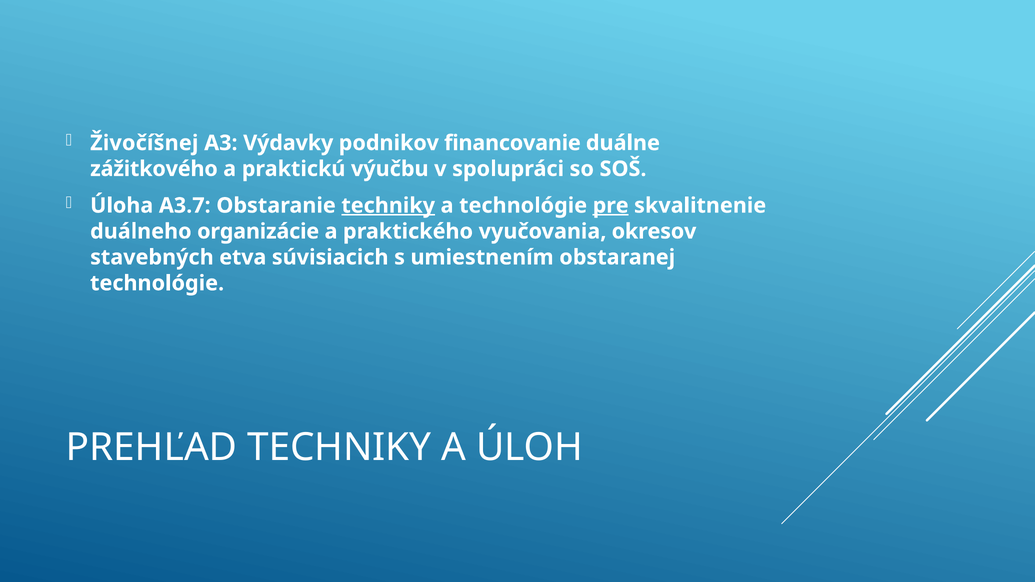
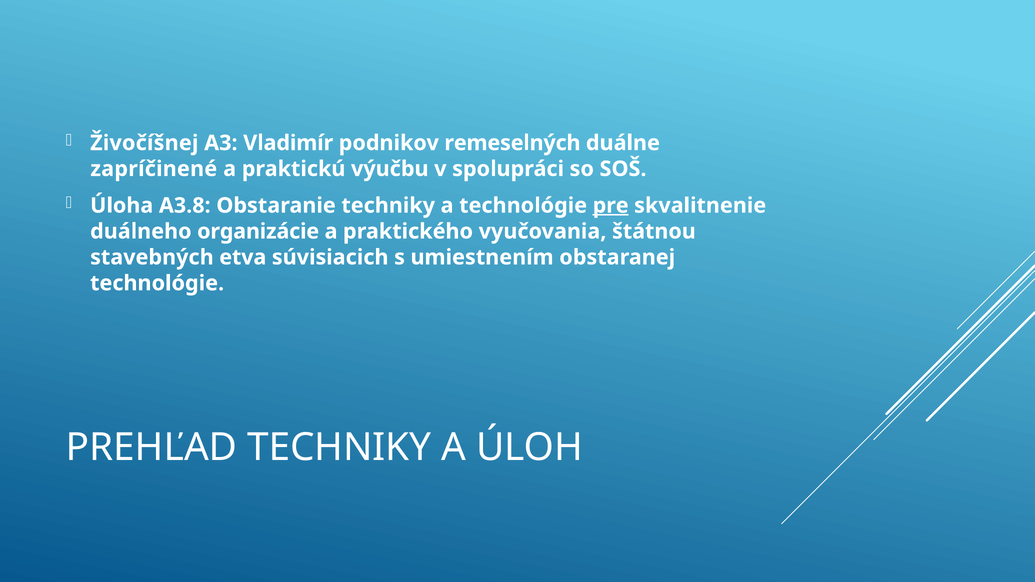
Výdavky: Výdavky -> Vladimír
financovanie: financovanie -> remeselných
zážitkového: zážitkového -> zapríčinené
A3.7: A3.7 -> A3.8
techniky at (388, 206) underline: present -> none
okresov: okresov -> štátnou
